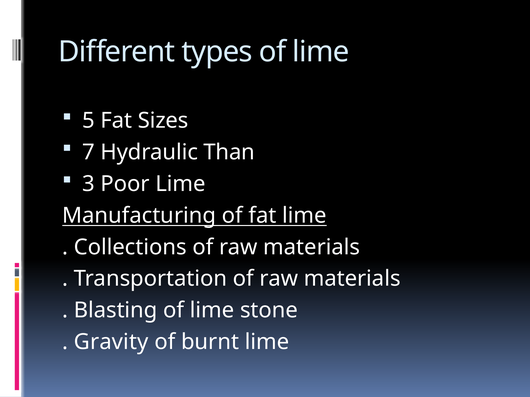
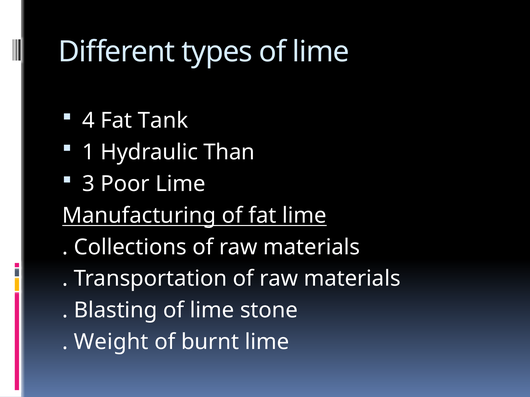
5: 5 -> 4
Sizes: Sizes -> Tank
7: 7 -> 1
Gravity: Gravity -> Weight
